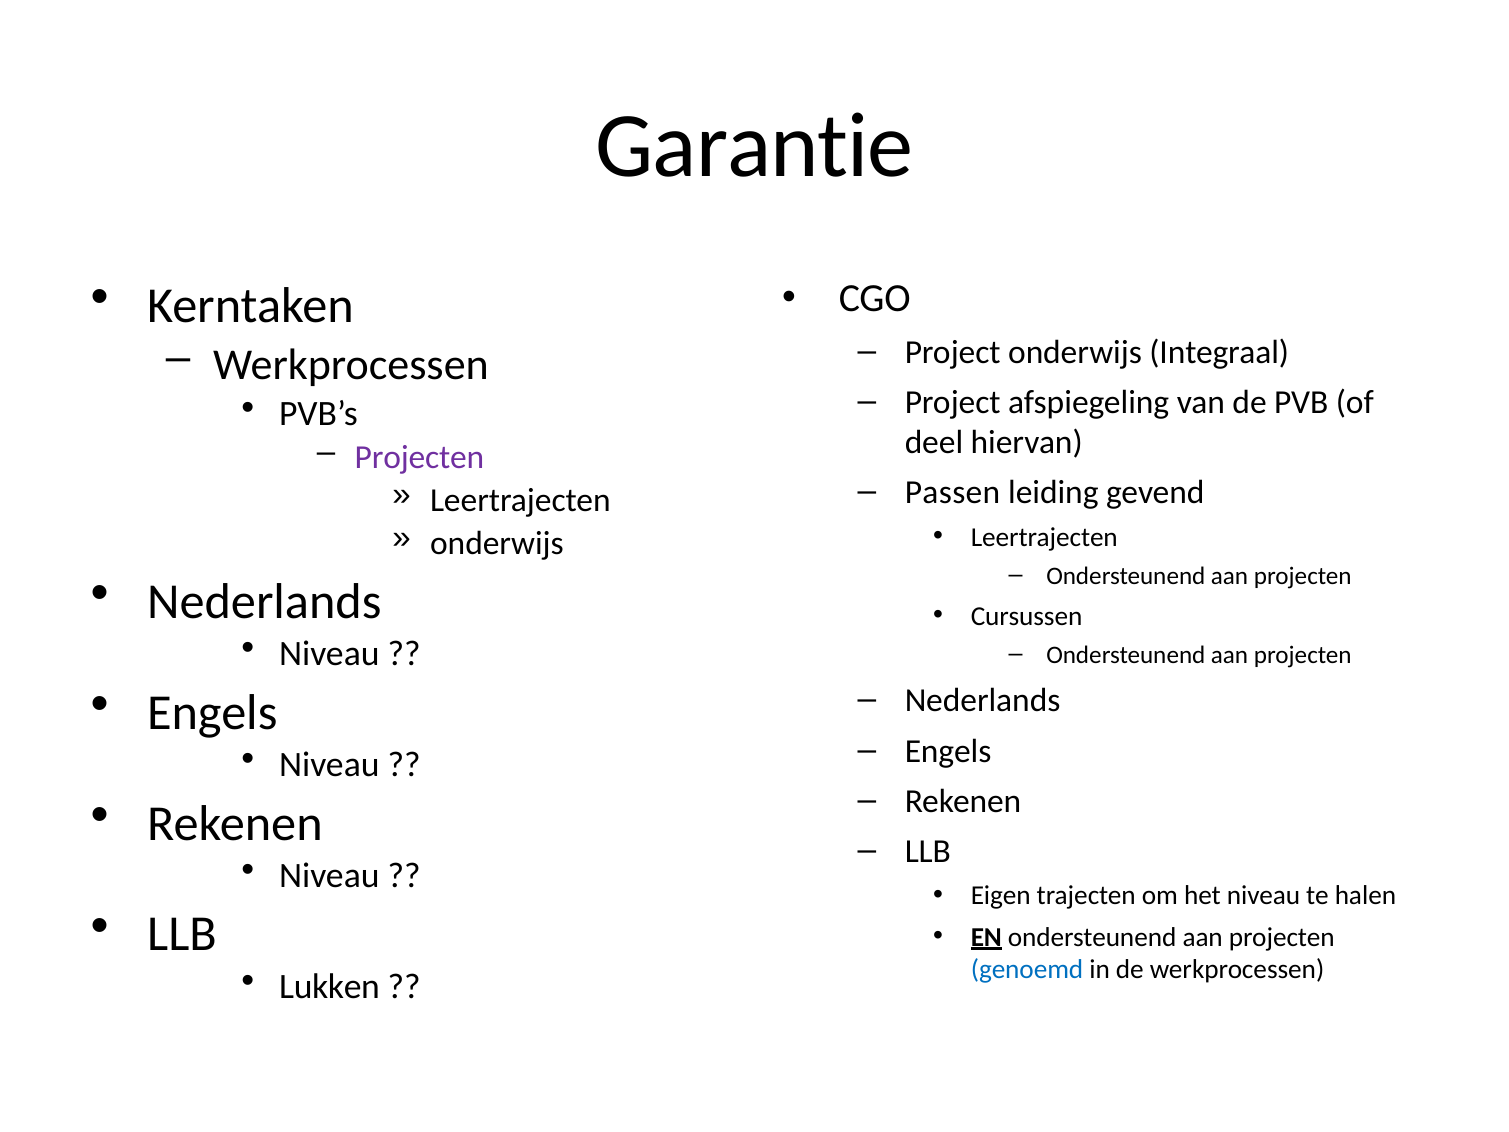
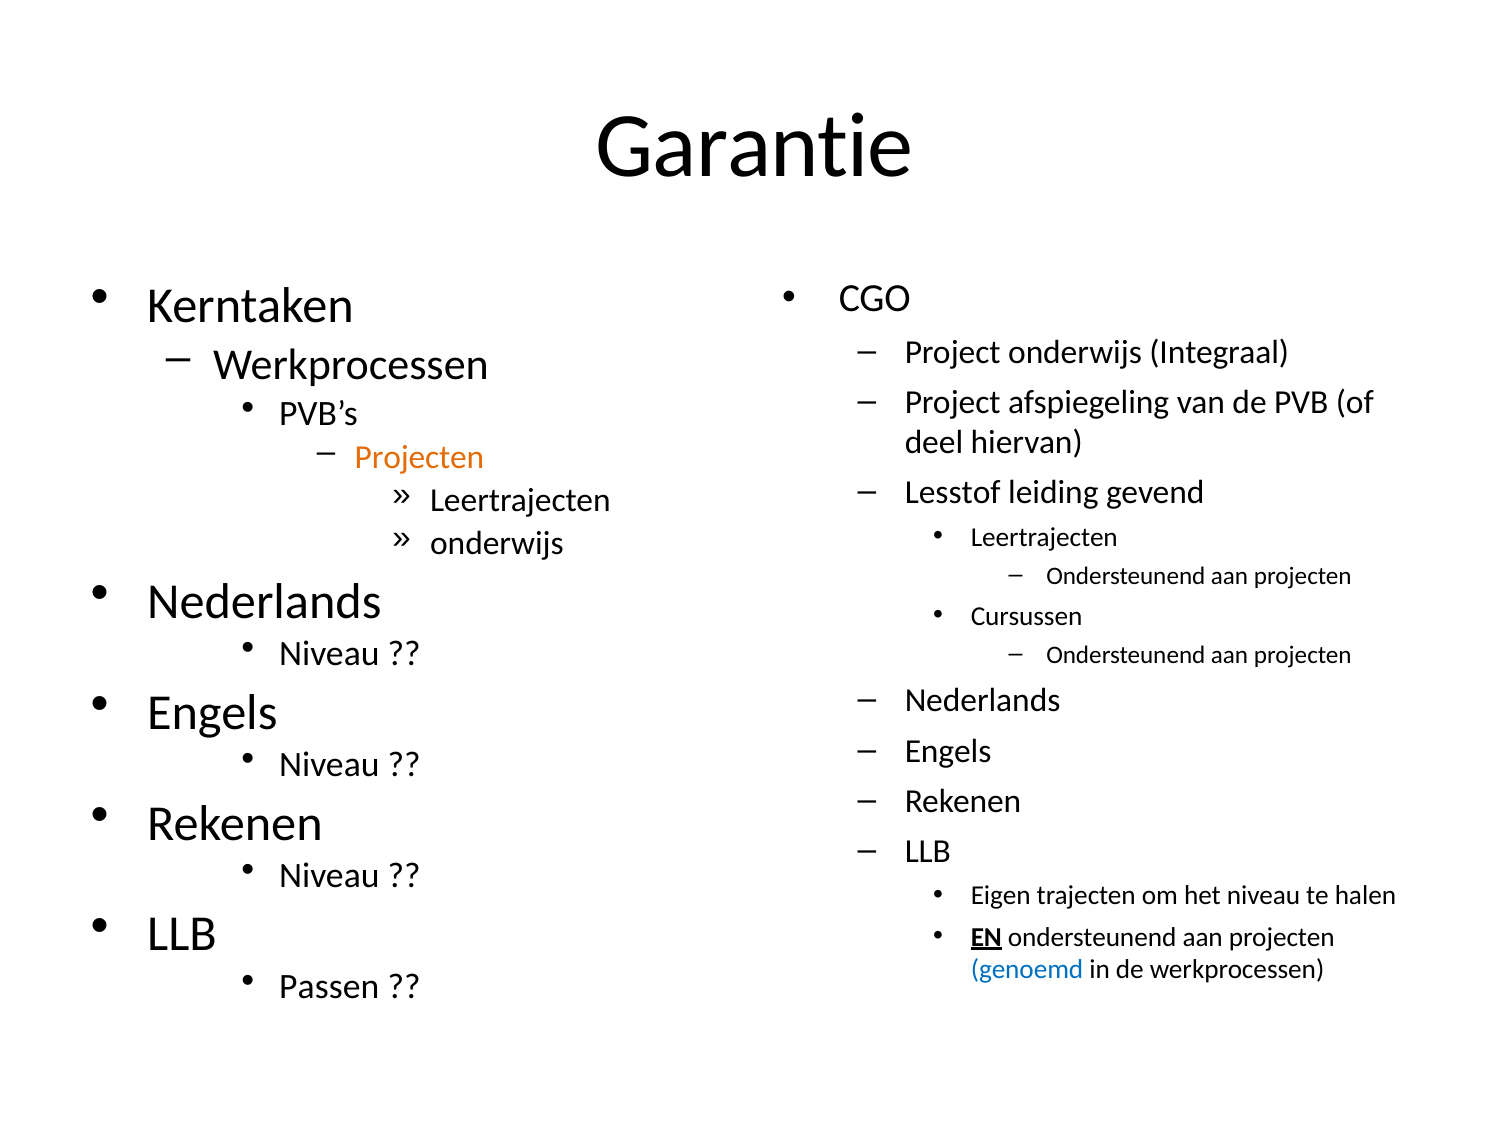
Projecten at (419, 458) colour: purple -> orange
Passen: Passen -> Lesstof
Lukken: Lukken -> Passen
